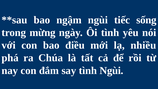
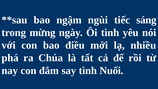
sống: sống -> sáng
tình Ngùi: Ngùi -> Nuối
